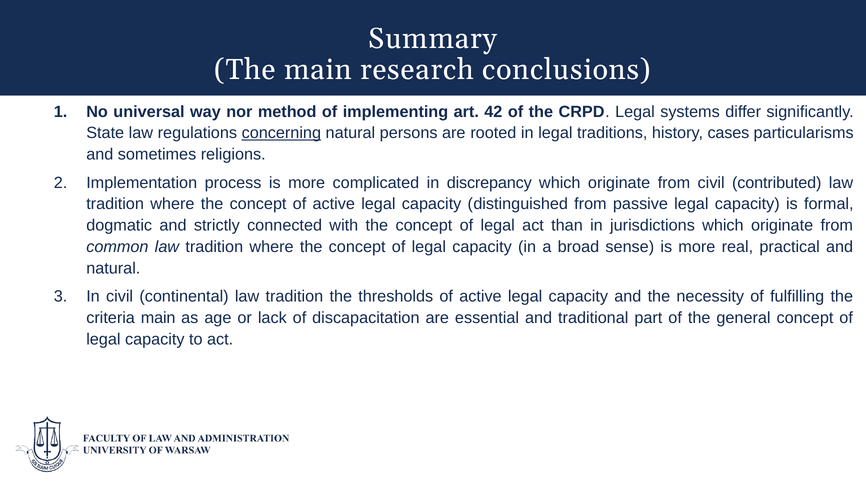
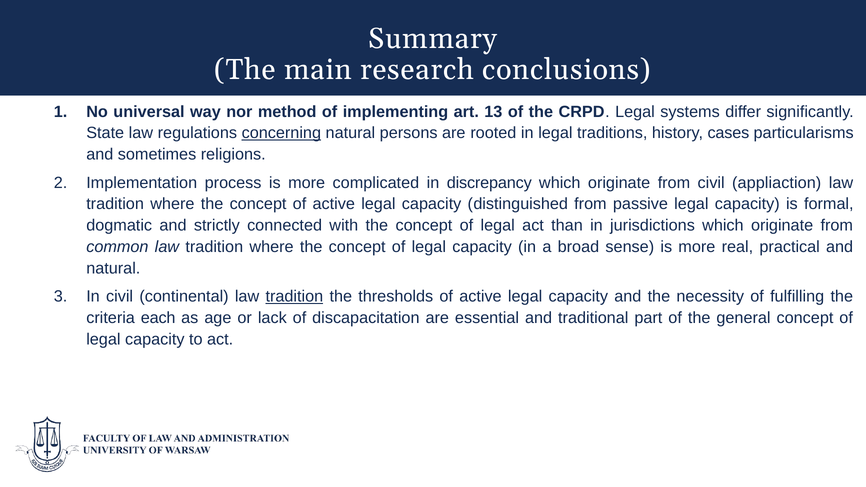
42: 42 -> 13
contributed: contributed -> appliaction
tradition at (294, 297) underline: none -> present
criteria main: main -> each
